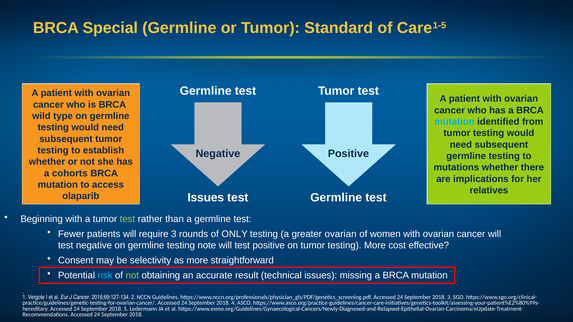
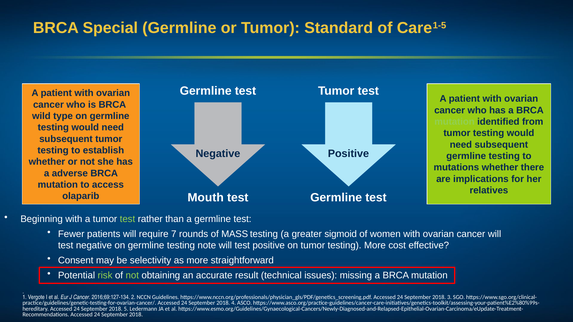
mutation at (454, 122) colour: light blue -> light green
cohorts: cohorts -> adverse
Issues at (206, 198): Issues -> Mouth
require 3: 3 -> 7
ONLY: ONLY -> MASS
greater ovarian: ovarian -> sigmoid
risk colour: light blue -> light green
